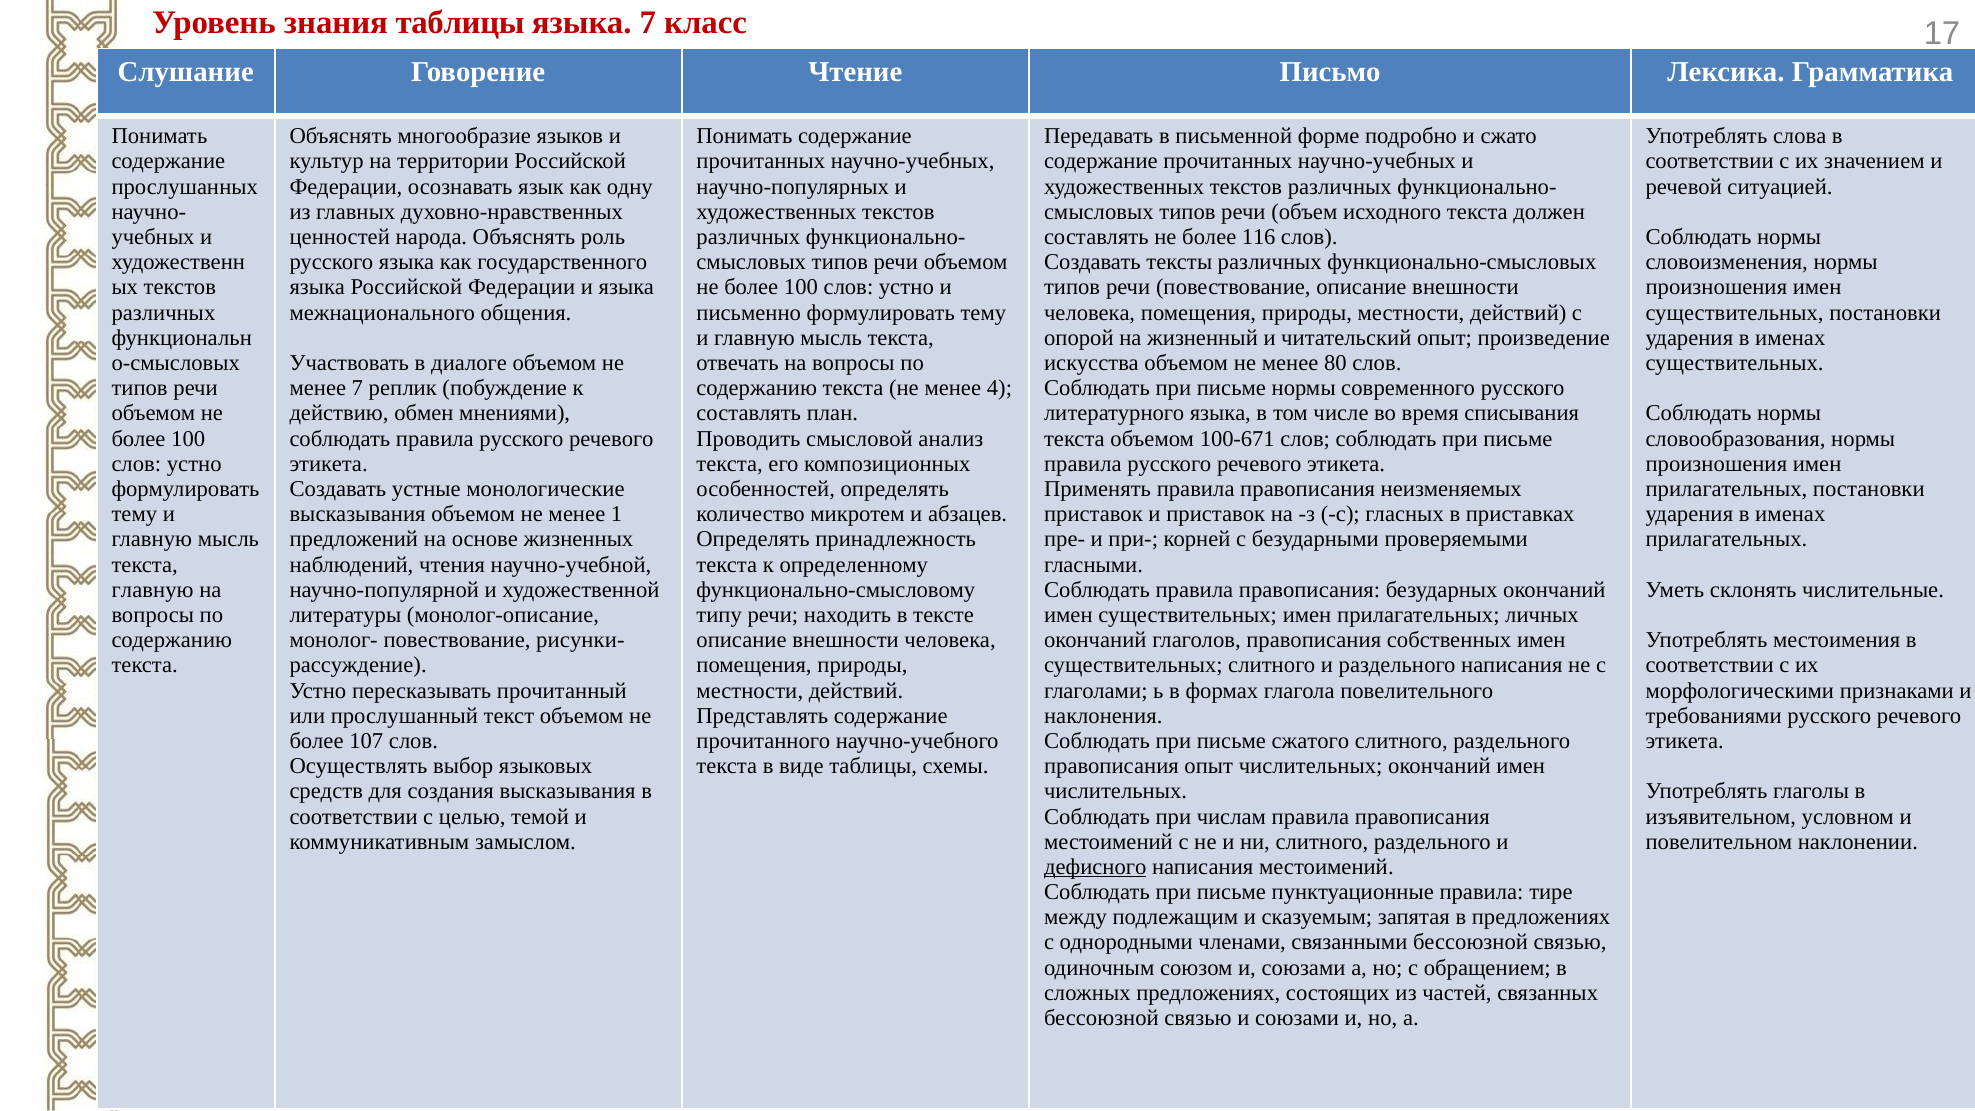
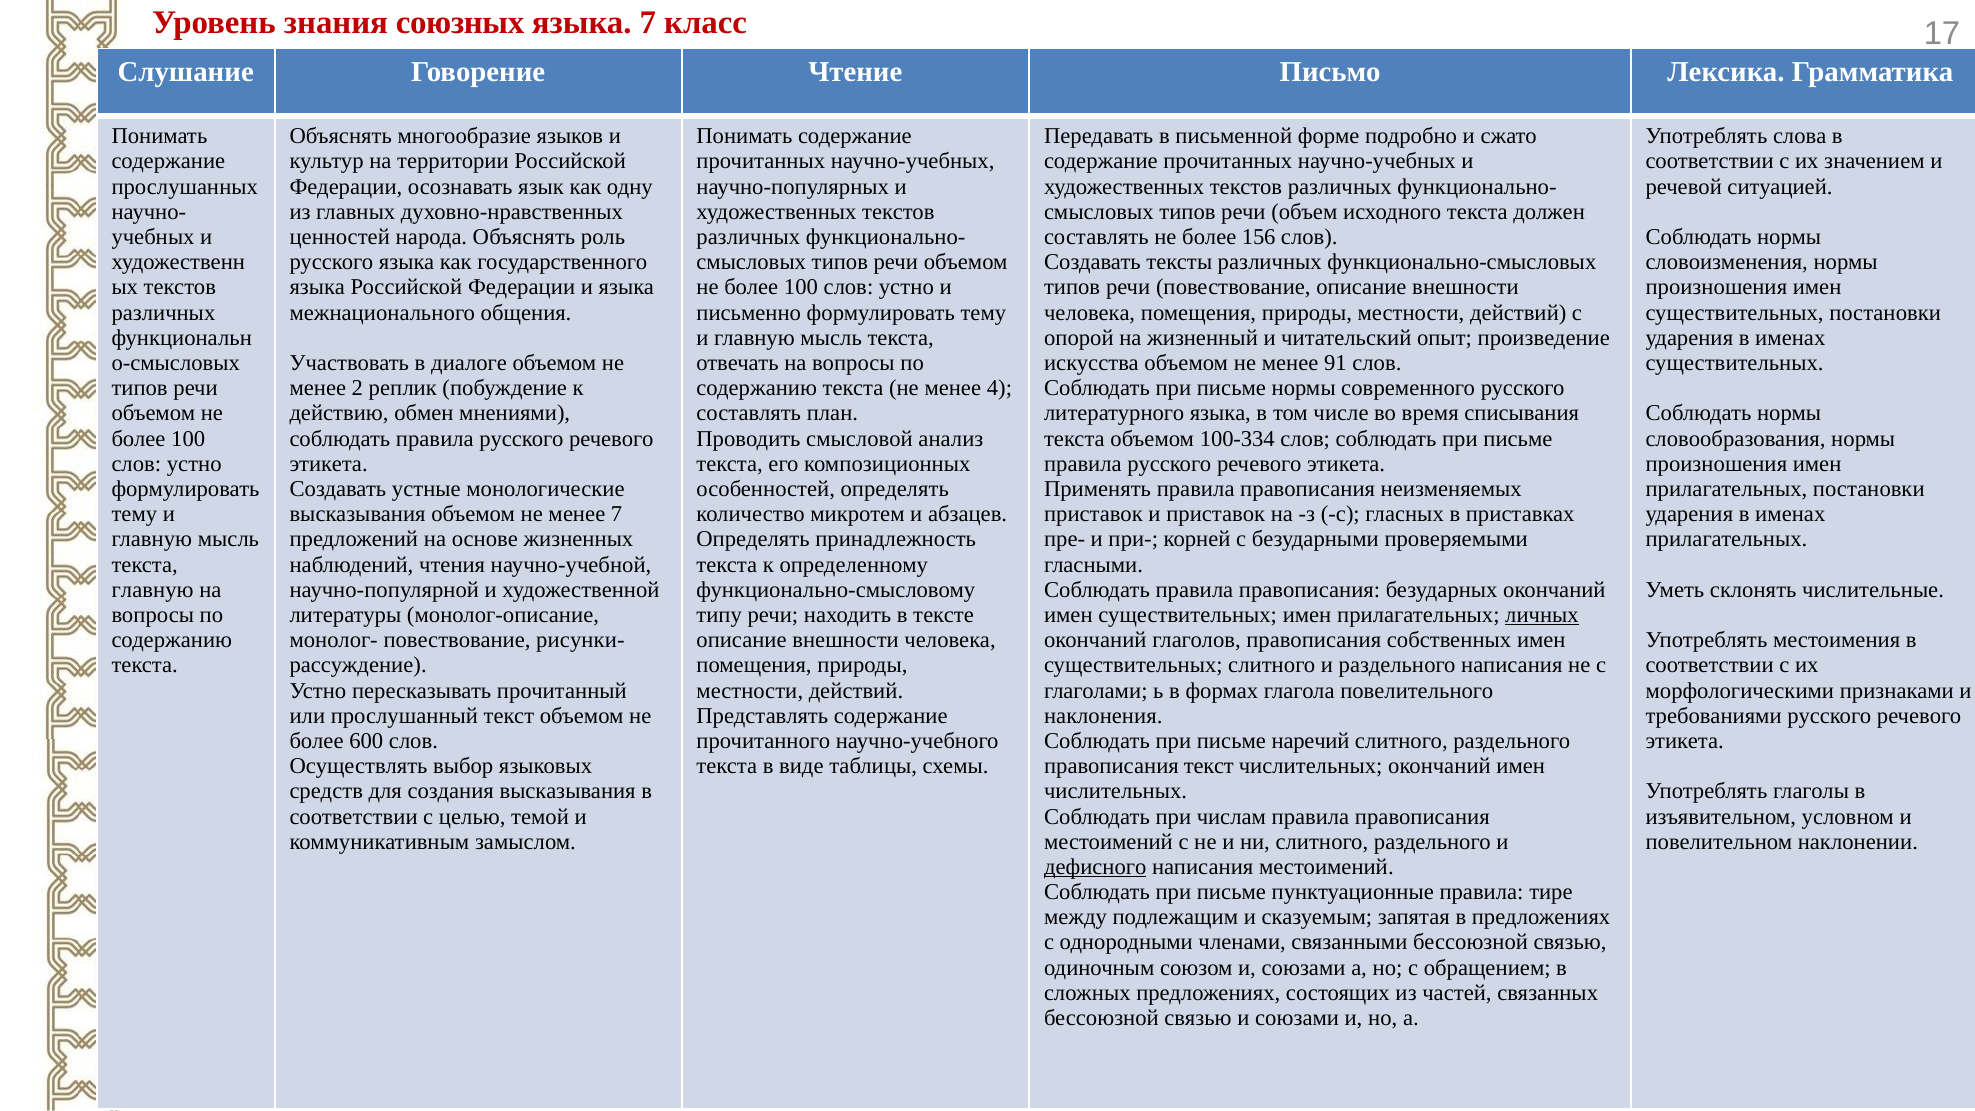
знания таблицы: таблицы -> союзных
116: 116 -> 156
80: 80 -> 91
менее 7: 7 -> 2
100-671: 100-671 -> 100-334
менее 1: 1 -> 7
личных underline: none -> present
107: 107 -> 600
сжатого: сжатого -> наречий
правописания опыт: опыт -> текст
